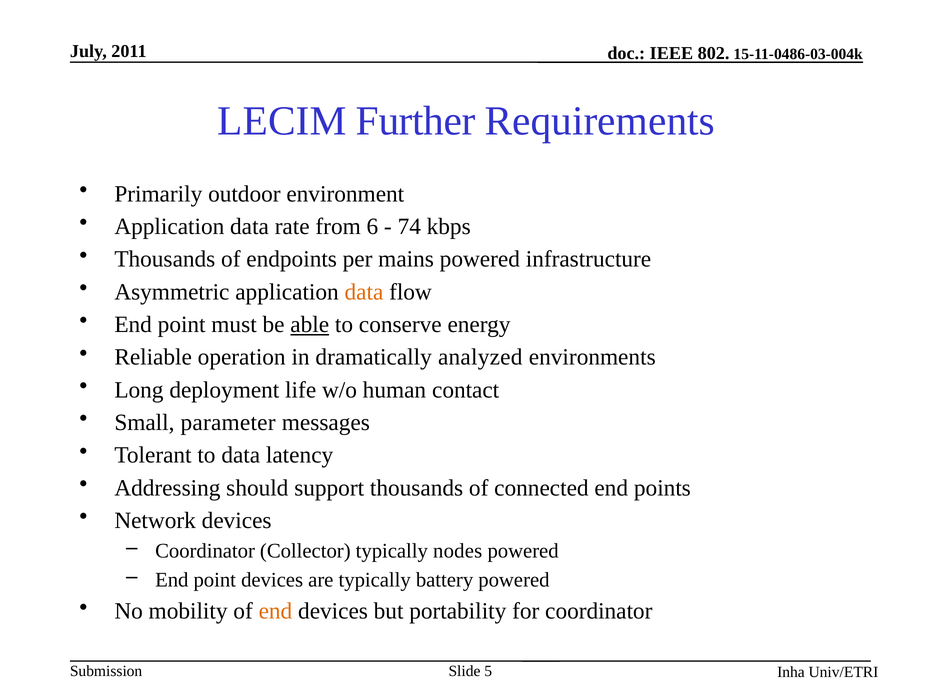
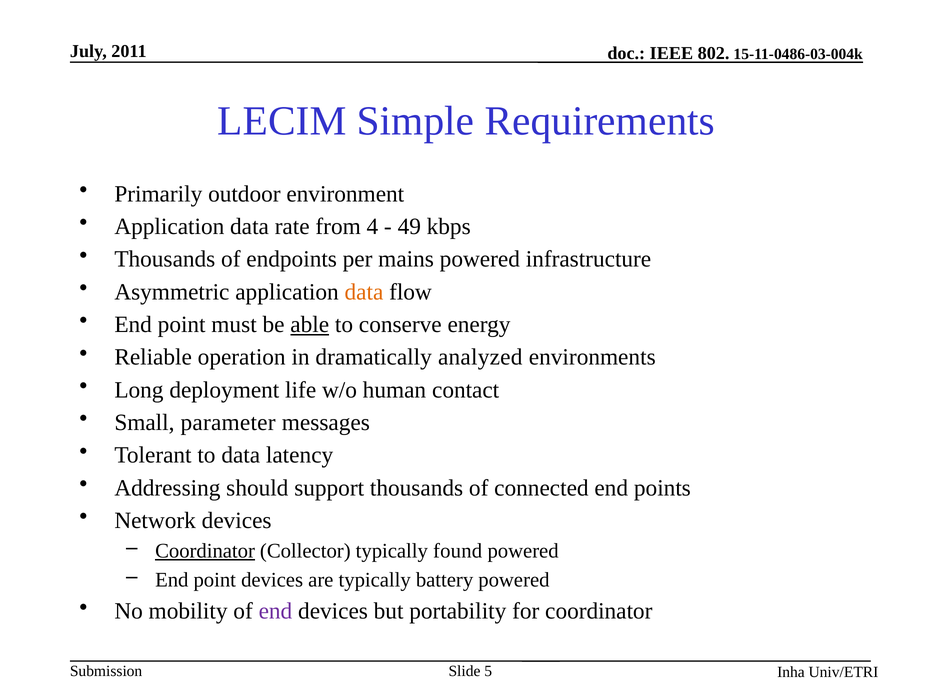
Further: Further -> Simple
6: 6 -> 4
74: 74 -> 49
Coordinator at (205, 551) underline: none -> present
nodes: nodes -> found
end at (275, 611) colour: orange -> purple
